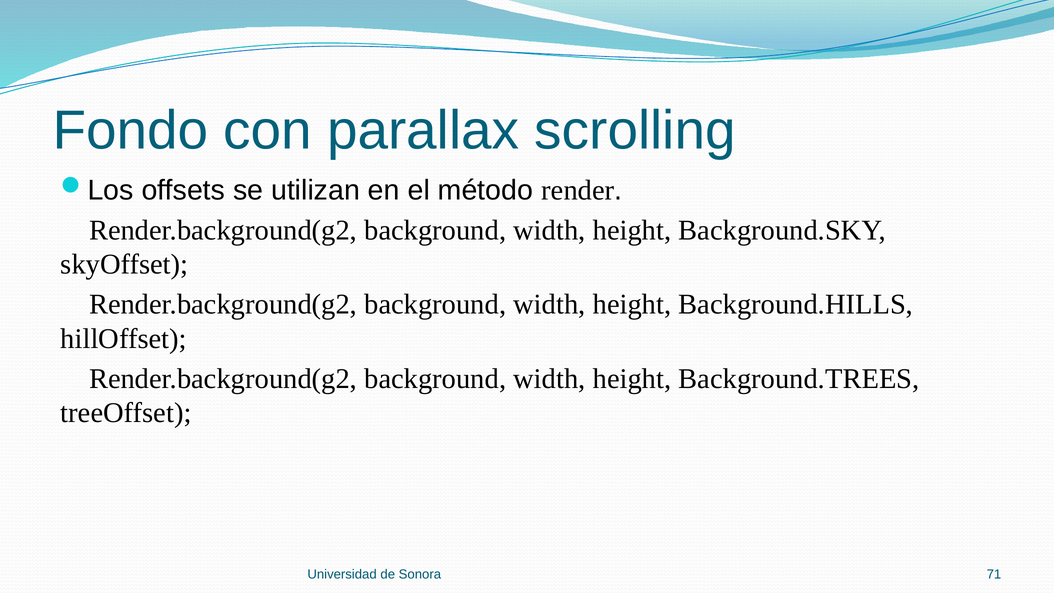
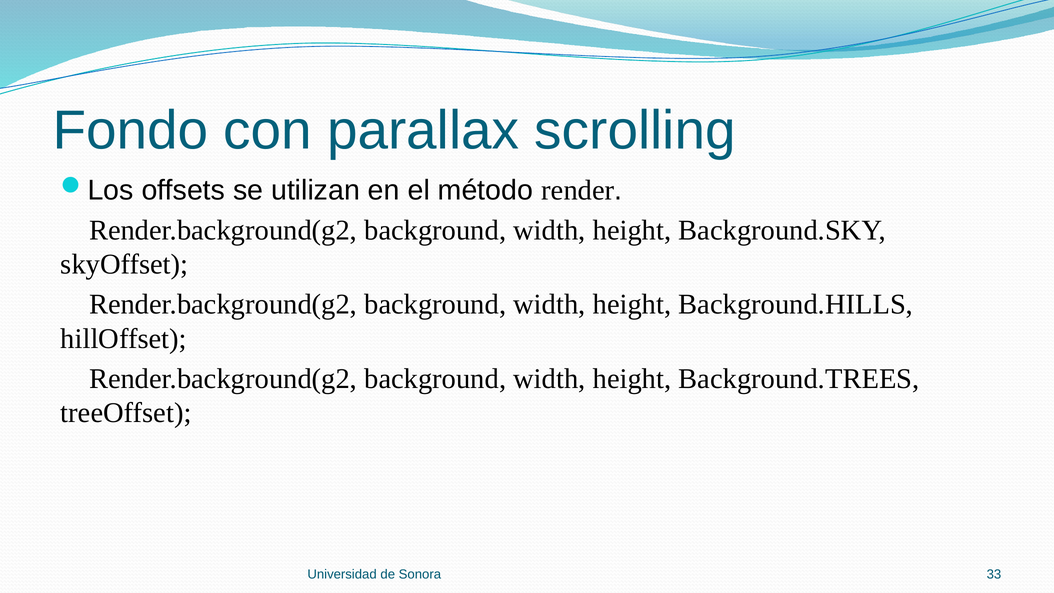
71: 71 -> 33
